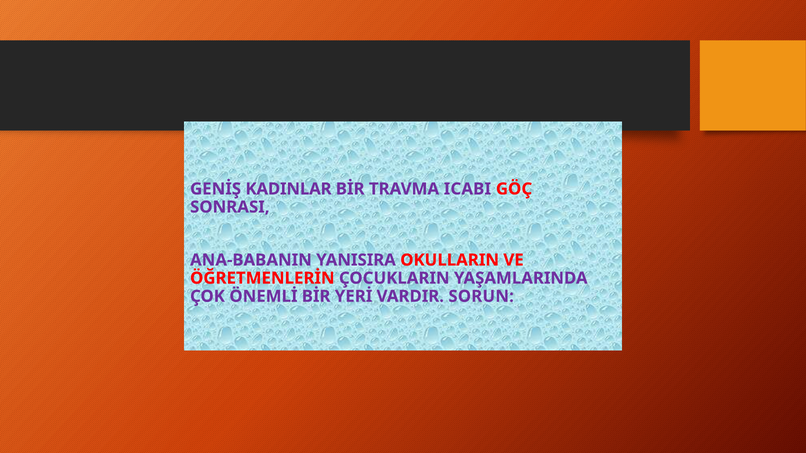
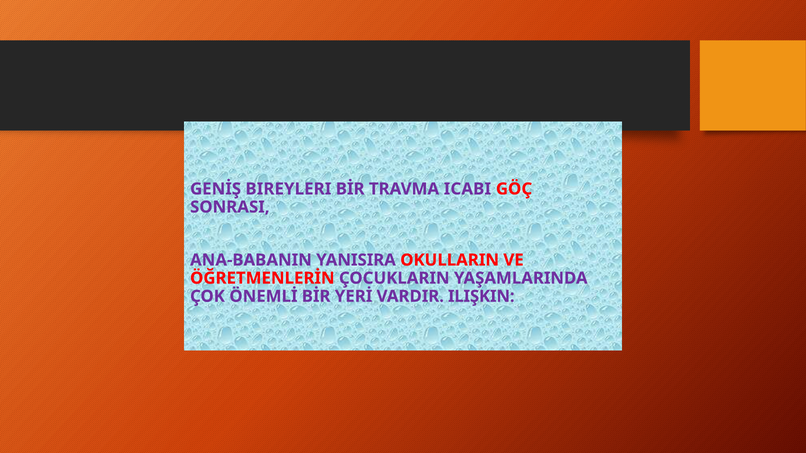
KADINLAR: KADINLAR -> BIREYLERI
SORUN: SORUN -> ILIŞKIN
